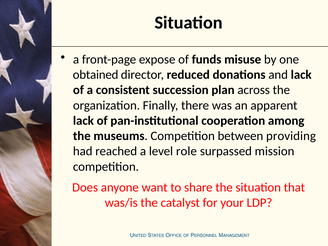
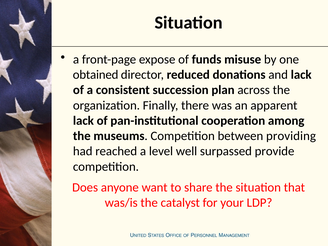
role: role -> well
mission: mission -> provide
